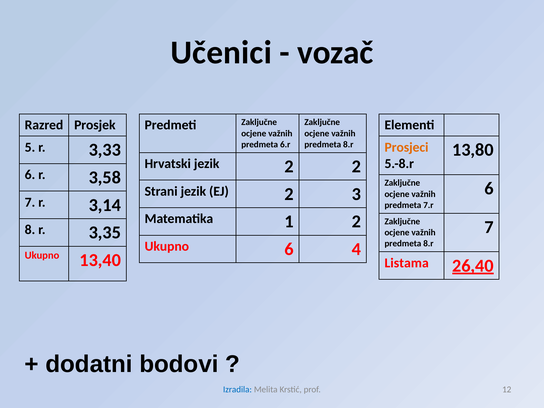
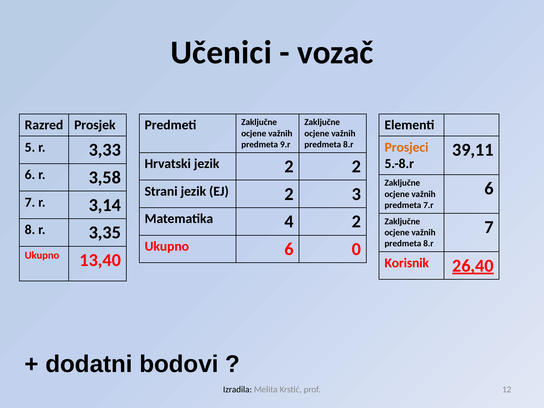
6.r: 6.r -> 9.r
13,80: 13,80 -> 39,11
1: 1 -> 4
4: 4 -> 0
Listama: Listama -> Korisnik
Izradila colour: blue -> black
